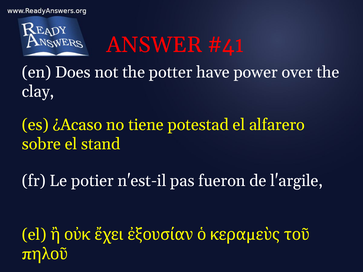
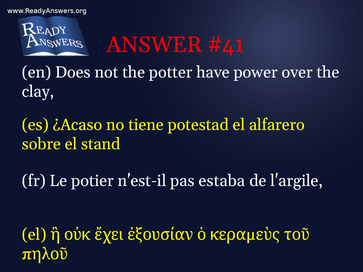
fueron: fueron -> estaba
